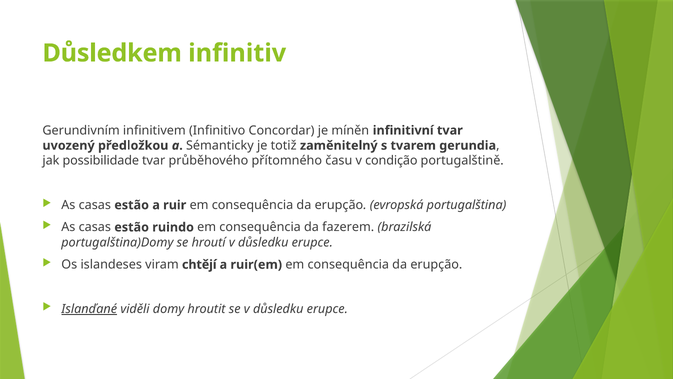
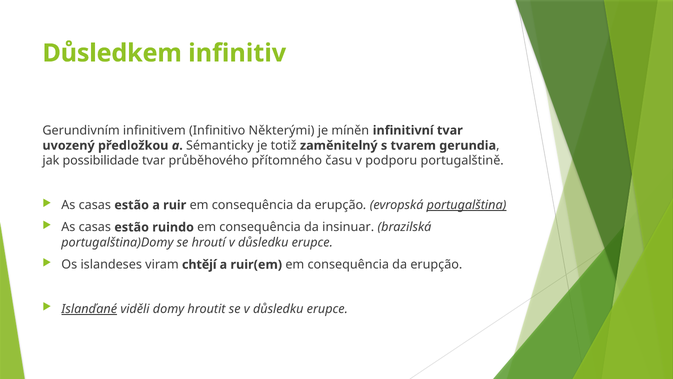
Concordar: Concordar -> Některými
condição: condição -> podporu
portugalština underline: none -> present
fazerem: fazerem -> insinuar
